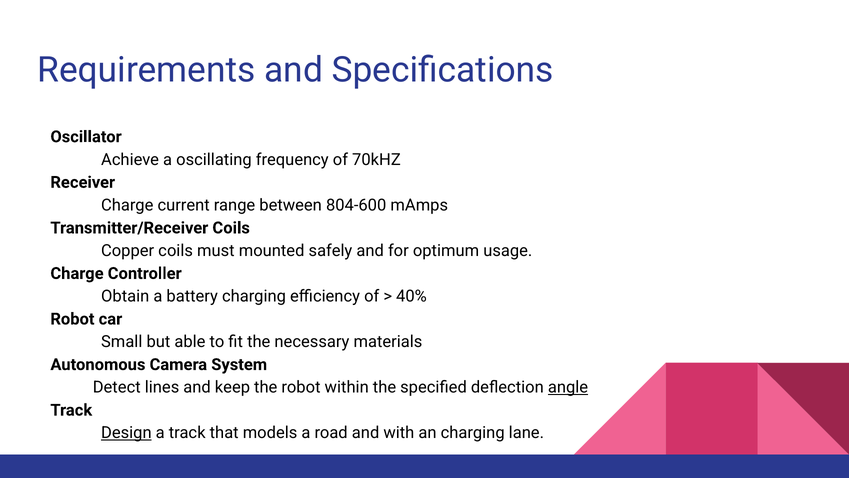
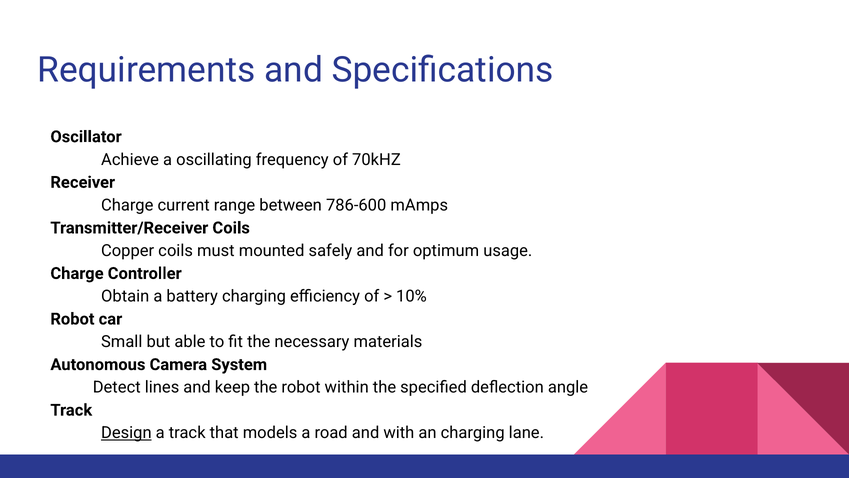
804-600: 804-600 -> 786-600
40%: 40% -> 10%
angle underline: present -> none
